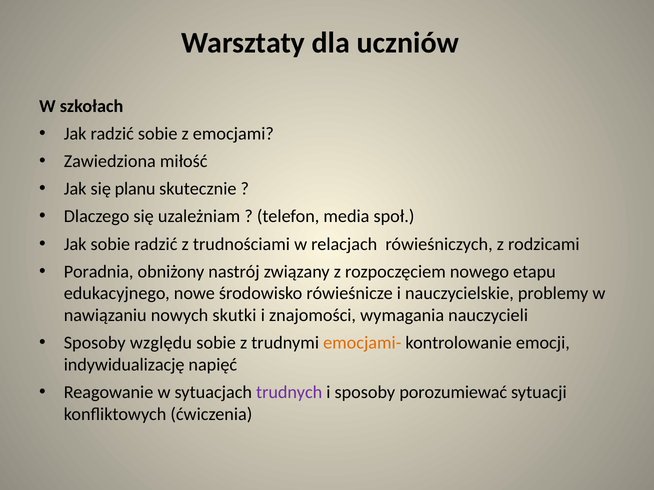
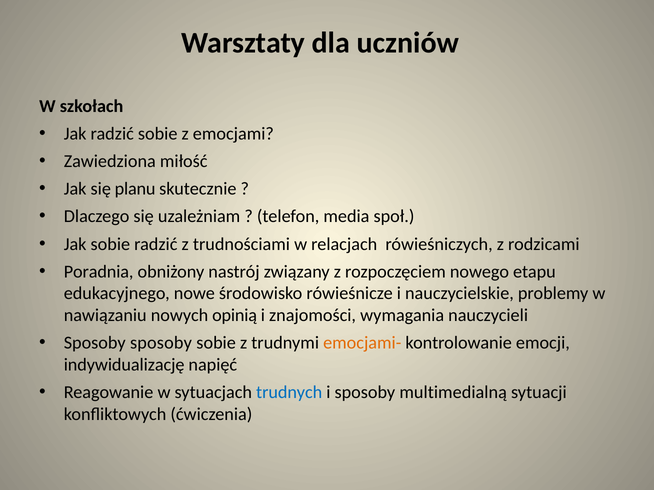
skutki: skutki -> opinią
Sposoby względu: względu -> sposoby
trudnych colour: purple -> blue
porozumiewać: porozumiewać -> multimedialną
